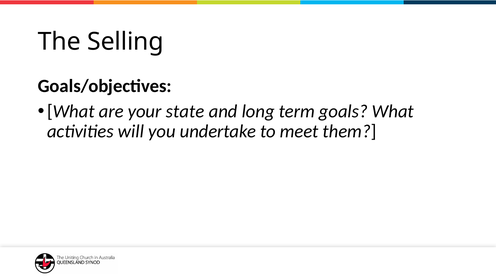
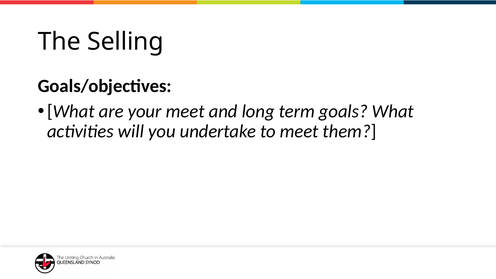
your state: state -> meet
